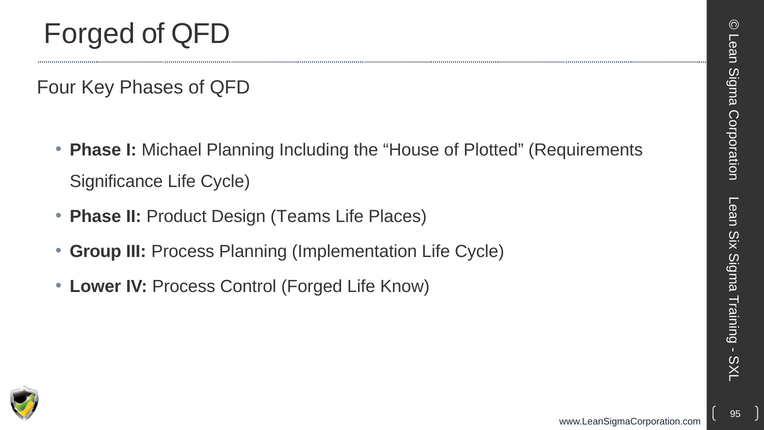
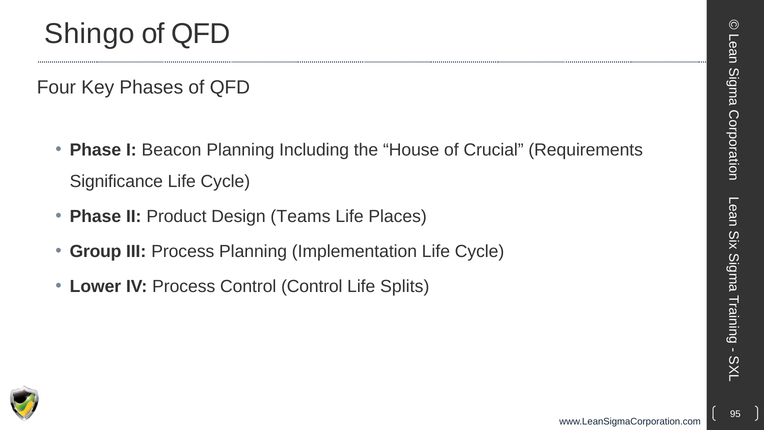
Forged at (90, 34): Forged -> Shingo
Michael: Michael -> Beacon
Plotted: Plotted -> Crucial
Control Forged: Forged -> Control
Know: Know -> Splits
